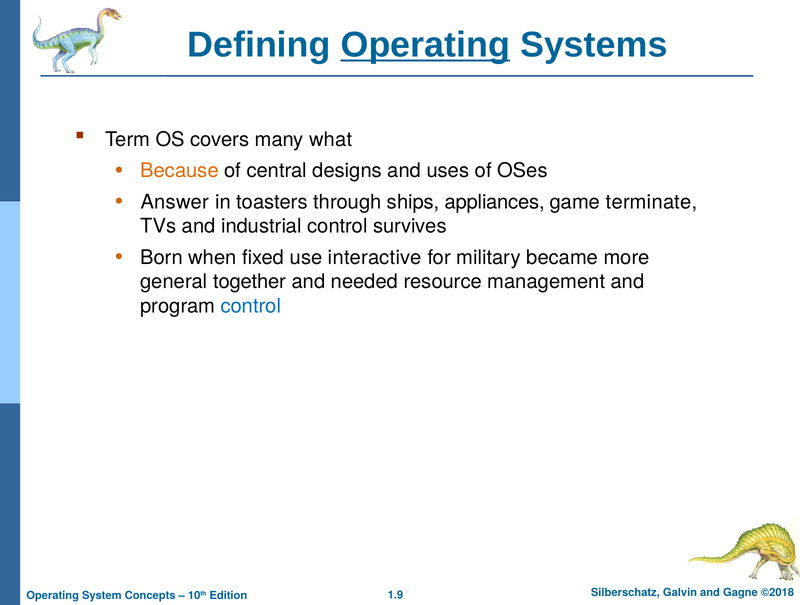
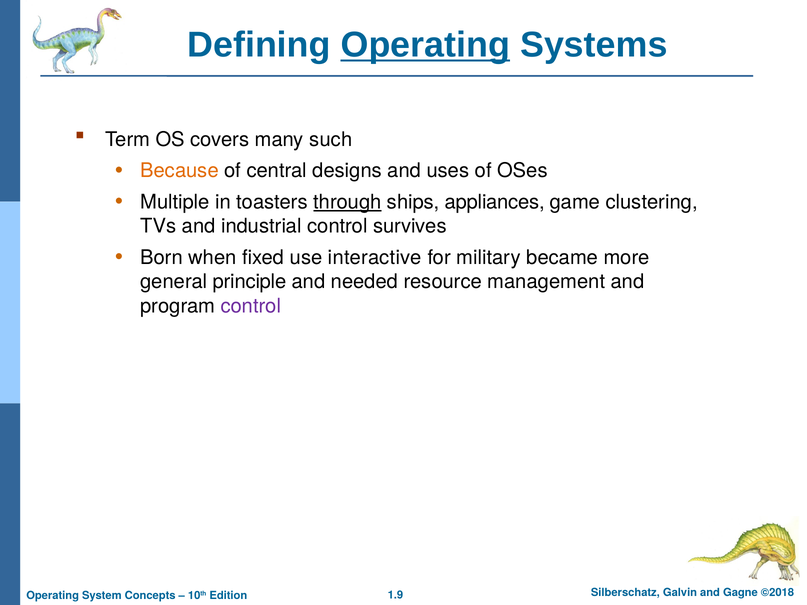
what: what -> such
Answer: Answer -> Multiple
through underline: none -> present
terminate: terminate -> clustering
together: together -> principle
control at (251, 306) colour: blue -> purple
